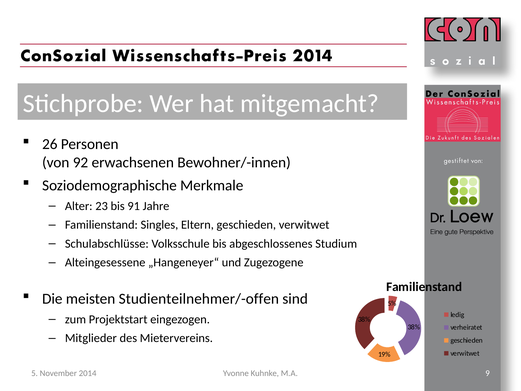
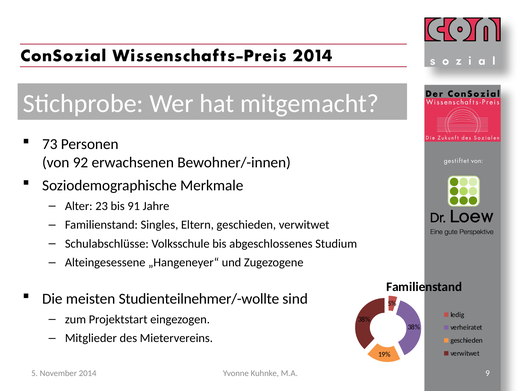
26: 26 -> 73
Studienteilnehmer/-offen: Studienteilnehmer/-offen -> Studienteilnehmer/-wollte
